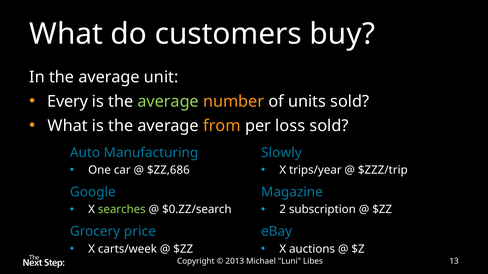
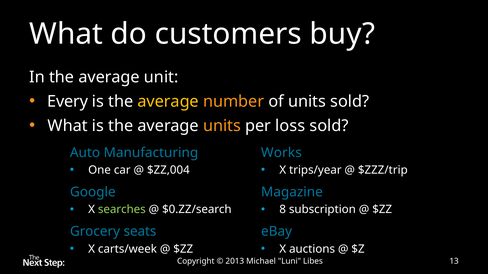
average at (168, 102) colour: light green -> yellow
average from: from -> units
Slowly: Slowly -> Works
$ZZ,686: $ZZ,686 -> $ZZ,004
2: 2 -> 8
price: price -> seats
